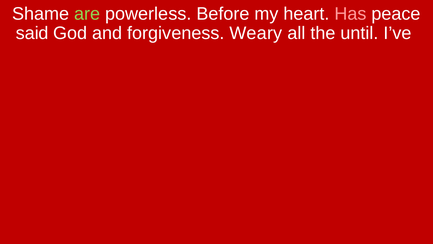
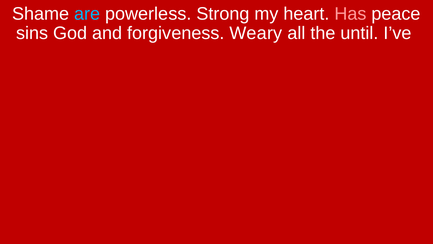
are colour: light green -> light blue
Before: Before -> Strong
said: said -> sins
